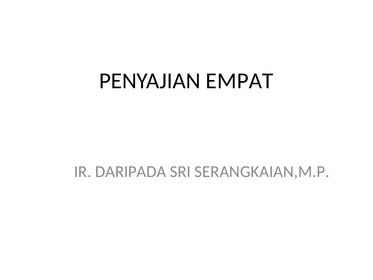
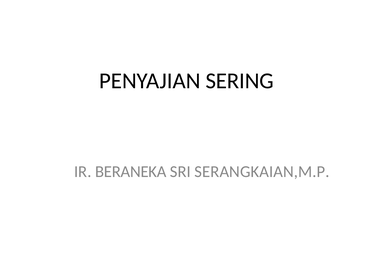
EMPAT: EMPAT -> SERING
DARIPADA: DARIPADA -> BERANEKA
